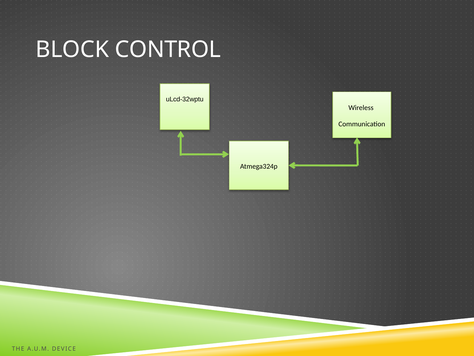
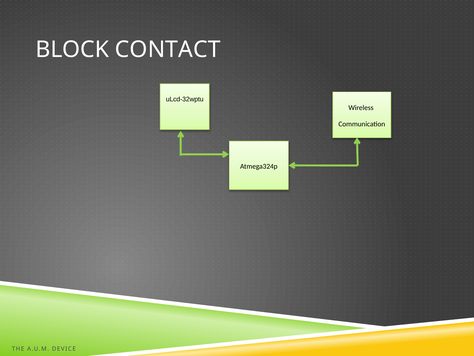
CONTROL: CONTROL -> CONTACT
